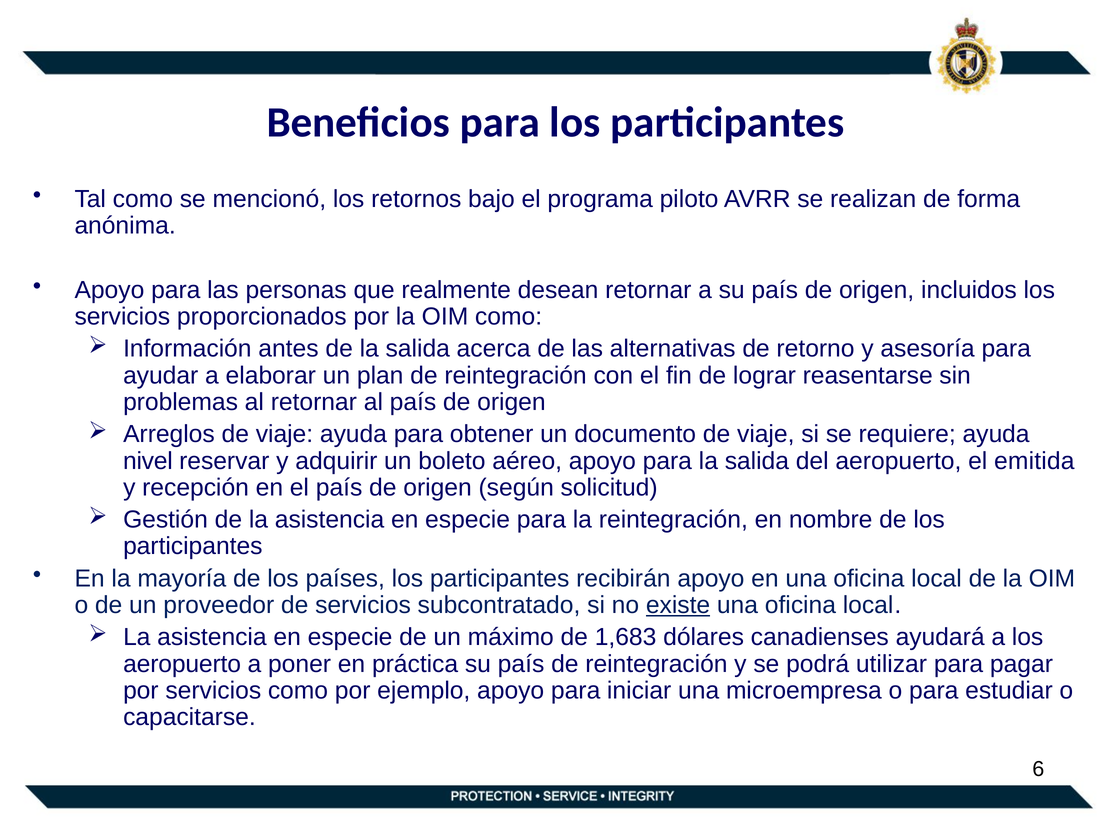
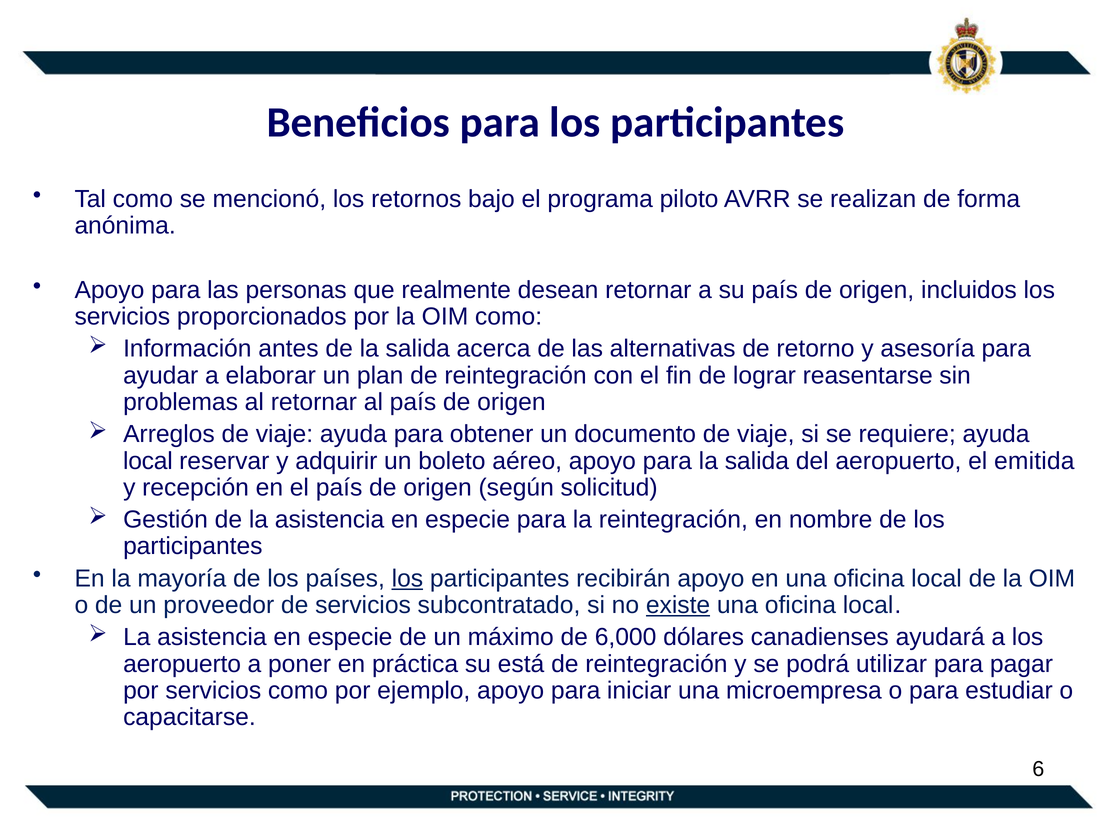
nivel at (148, 461): nivel -> local
los at (407, 579) underline: none -> present
1,683: 1,683 -> 6,000
práctica su país: país -> está
